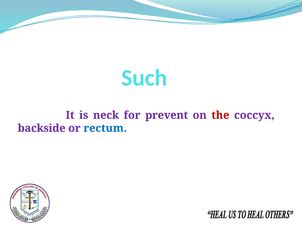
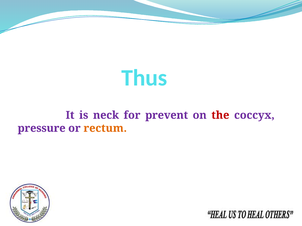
Such: Such -> Thus
backside: backside -> pressure
rectum colour: blue -> orange
